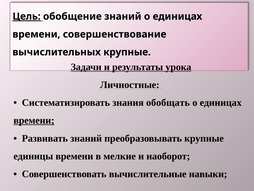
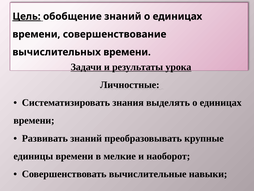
вычислительных крупные: крупные -> времени
обобщать: обобщать -> выделять
времени at (34, 120) underline: present -> none
